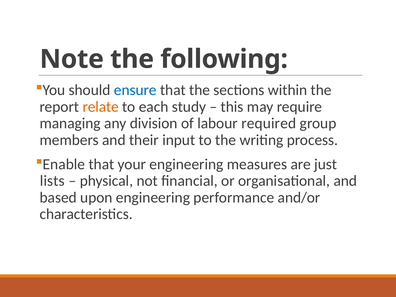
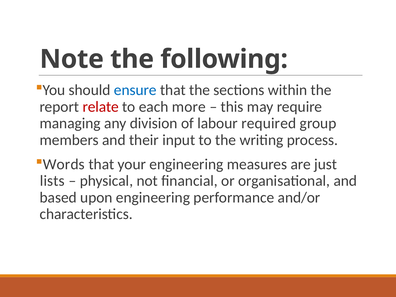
relate colour: orange -> red
study: study -> more
Enable: Enable -> Words
